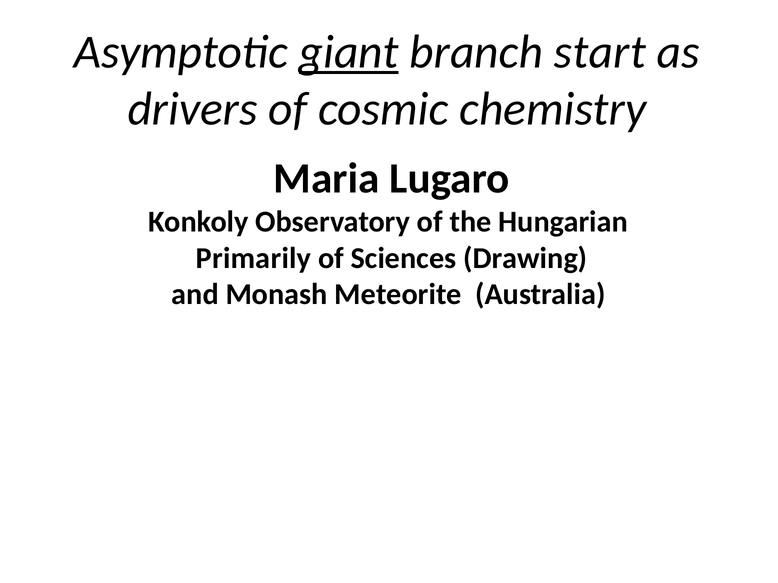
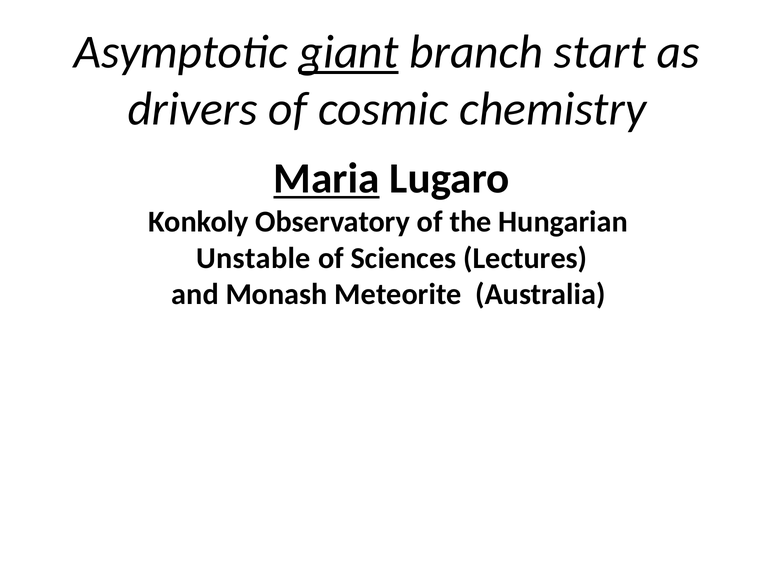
Maria underline: none -> present
Primarily: Primarily -> Unstable
Drawing: Drawing -> Lectures
